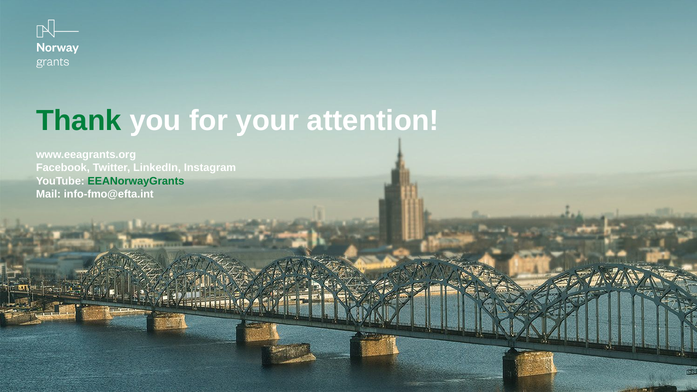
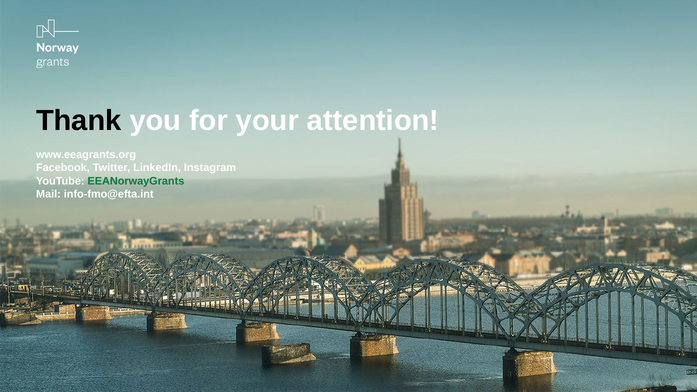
Thank colour: green -> black
